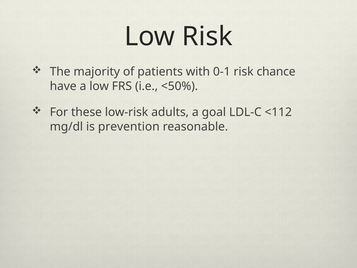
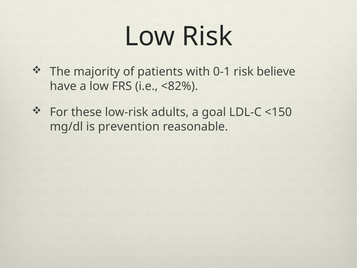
chance: chance -> believe
<50%: <50% -> <82%
<112: <112 -> <150
